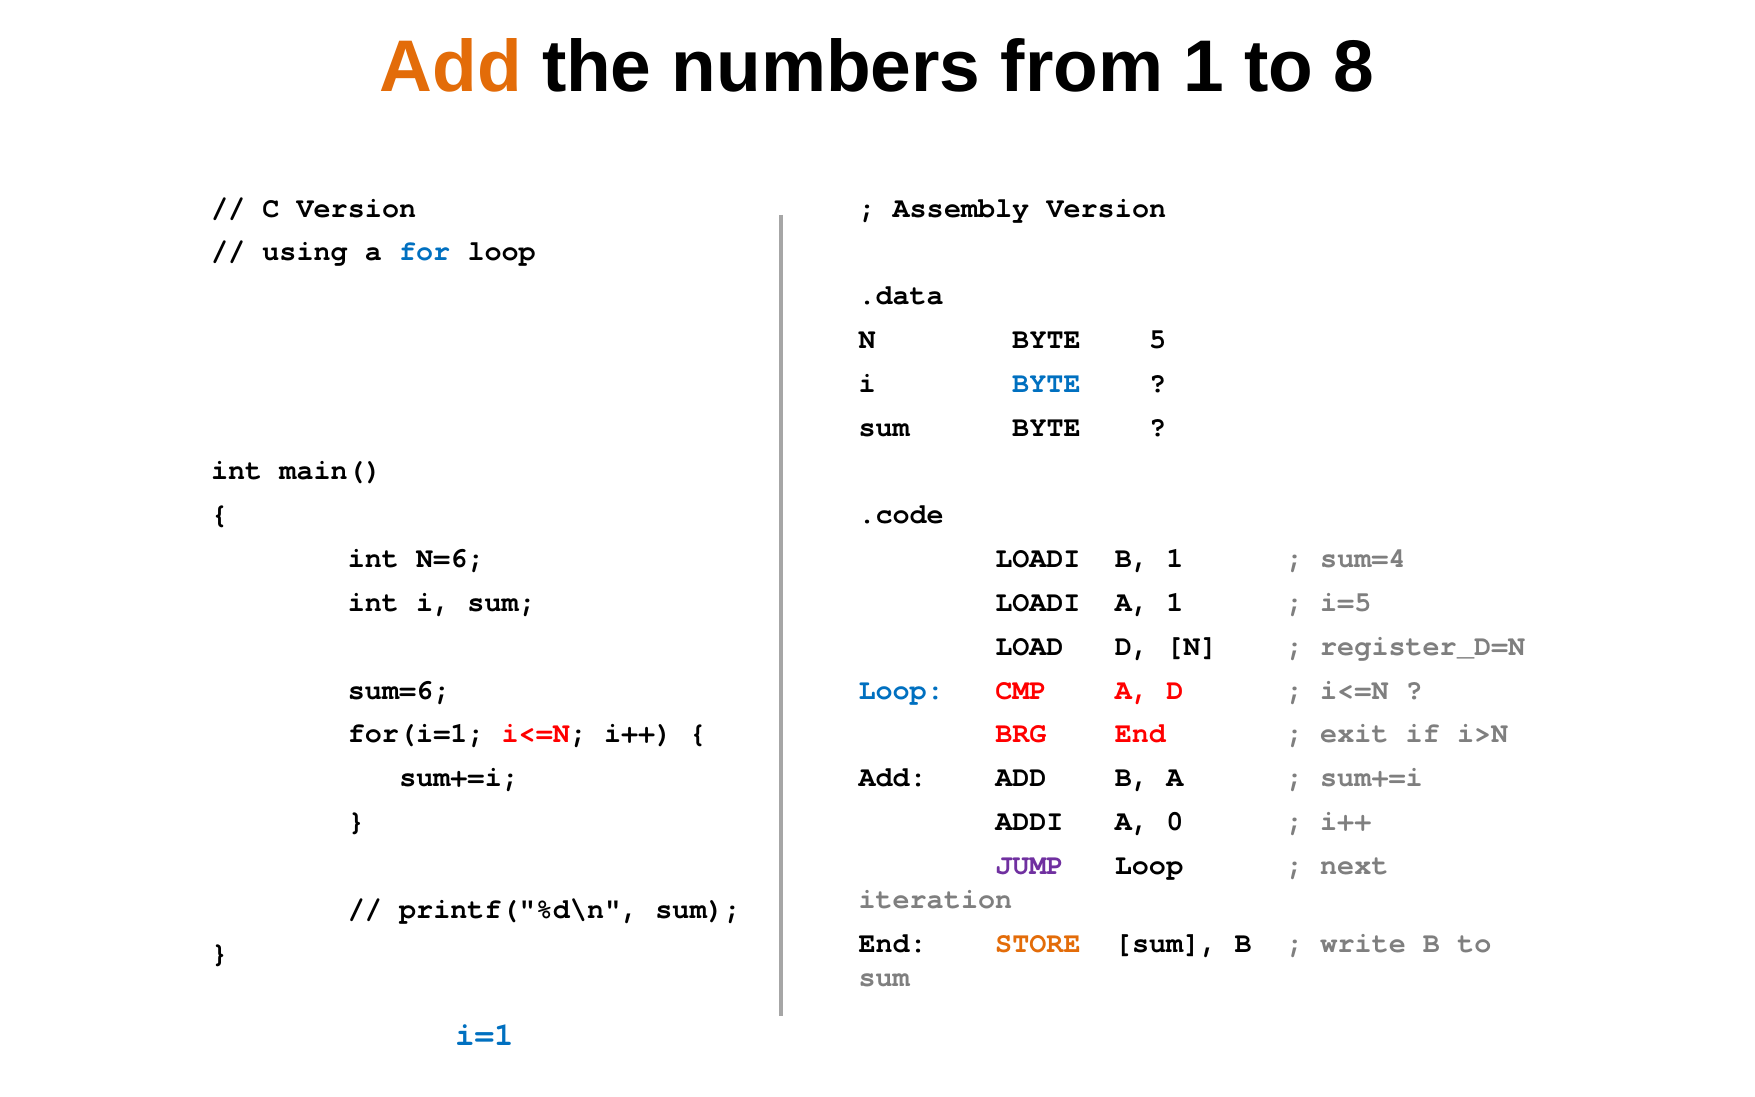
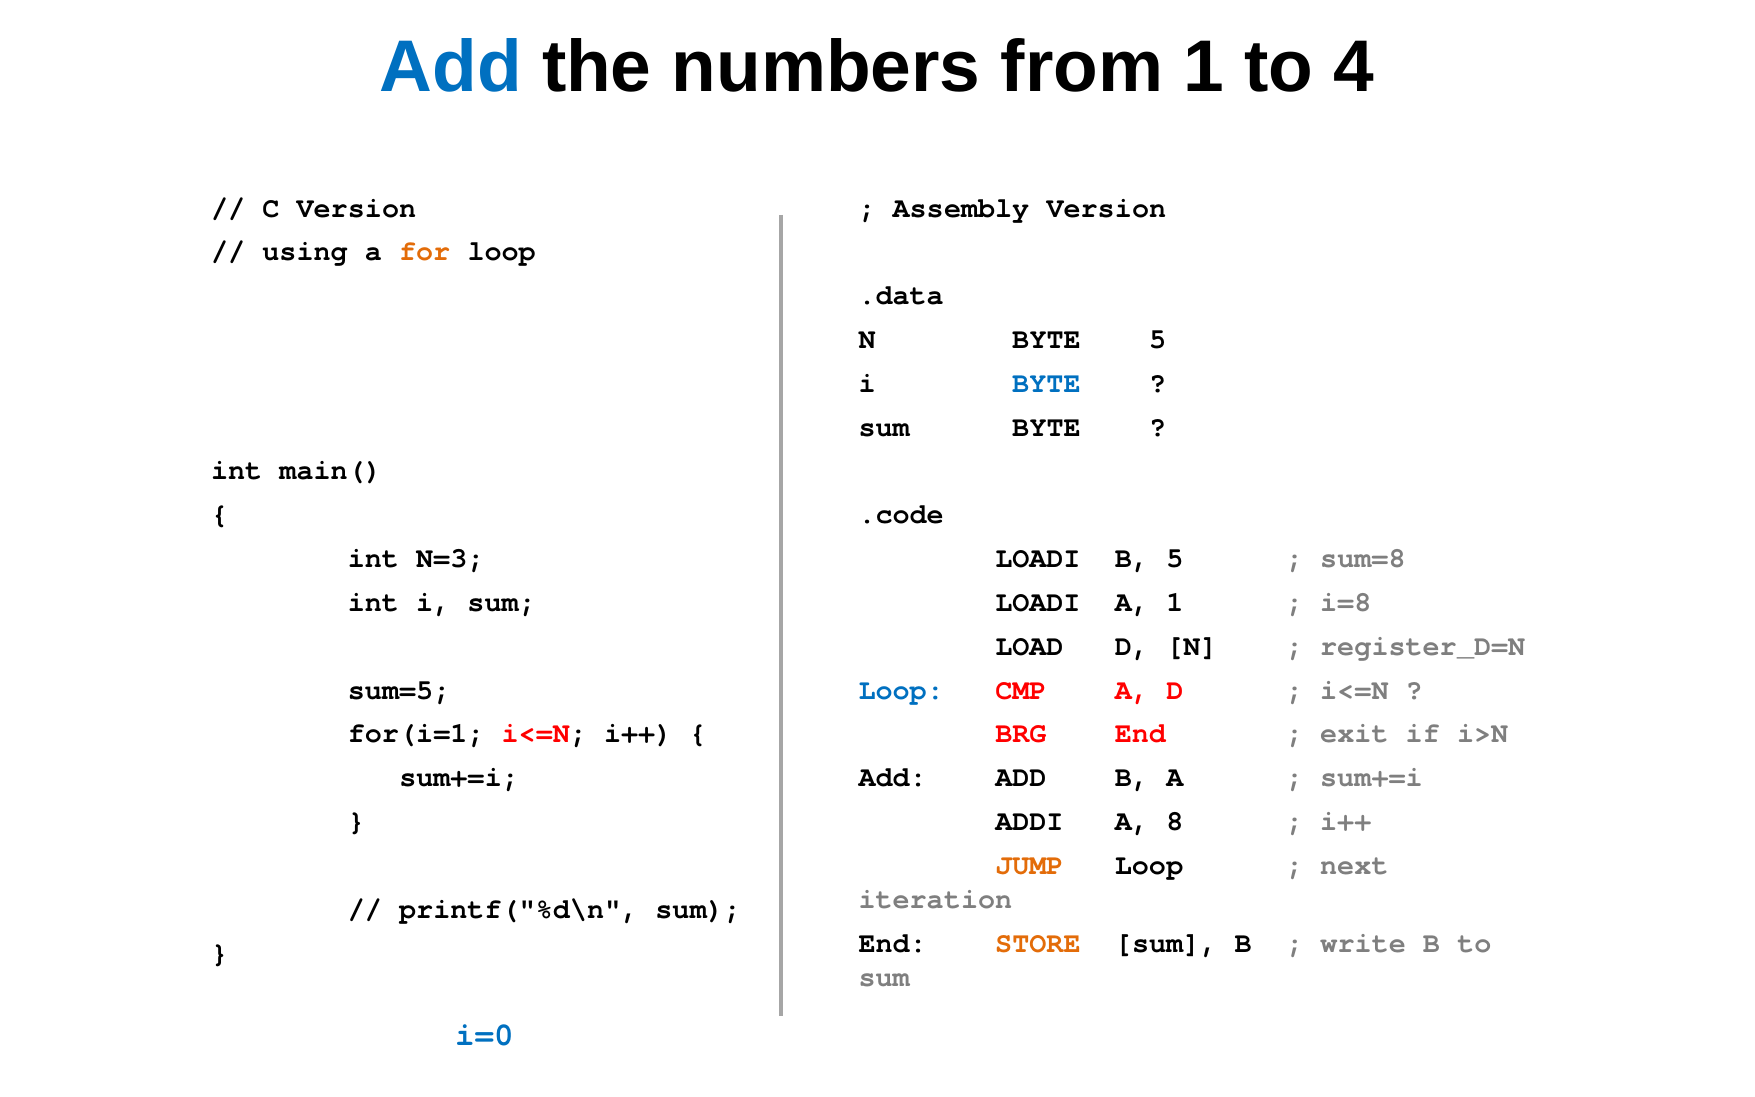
Add at (451, 67) colour: orange -> blue
8: 8 -> 4
for colour: blue -> orange
N=6: N=6 -> N=3
B 1: 1 -> 5
sum=4: sum=4 -> sum=8
i=5: i=5 -> i=8
sum=6: sum=6 -> sum=5
0: 0 -> 8
JUMP colour: purple -> orange
i=1: i=1 -> i=0
